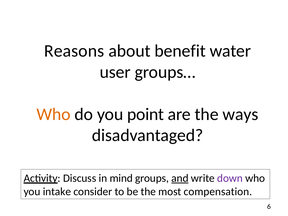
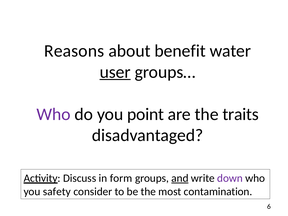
user underline: none -> present
Who at (54, 114) colour: orange -> purple
ways: ways -> traits
mind: mind -> form
intake: intake -> safety
compensation: compensation -> contamination
